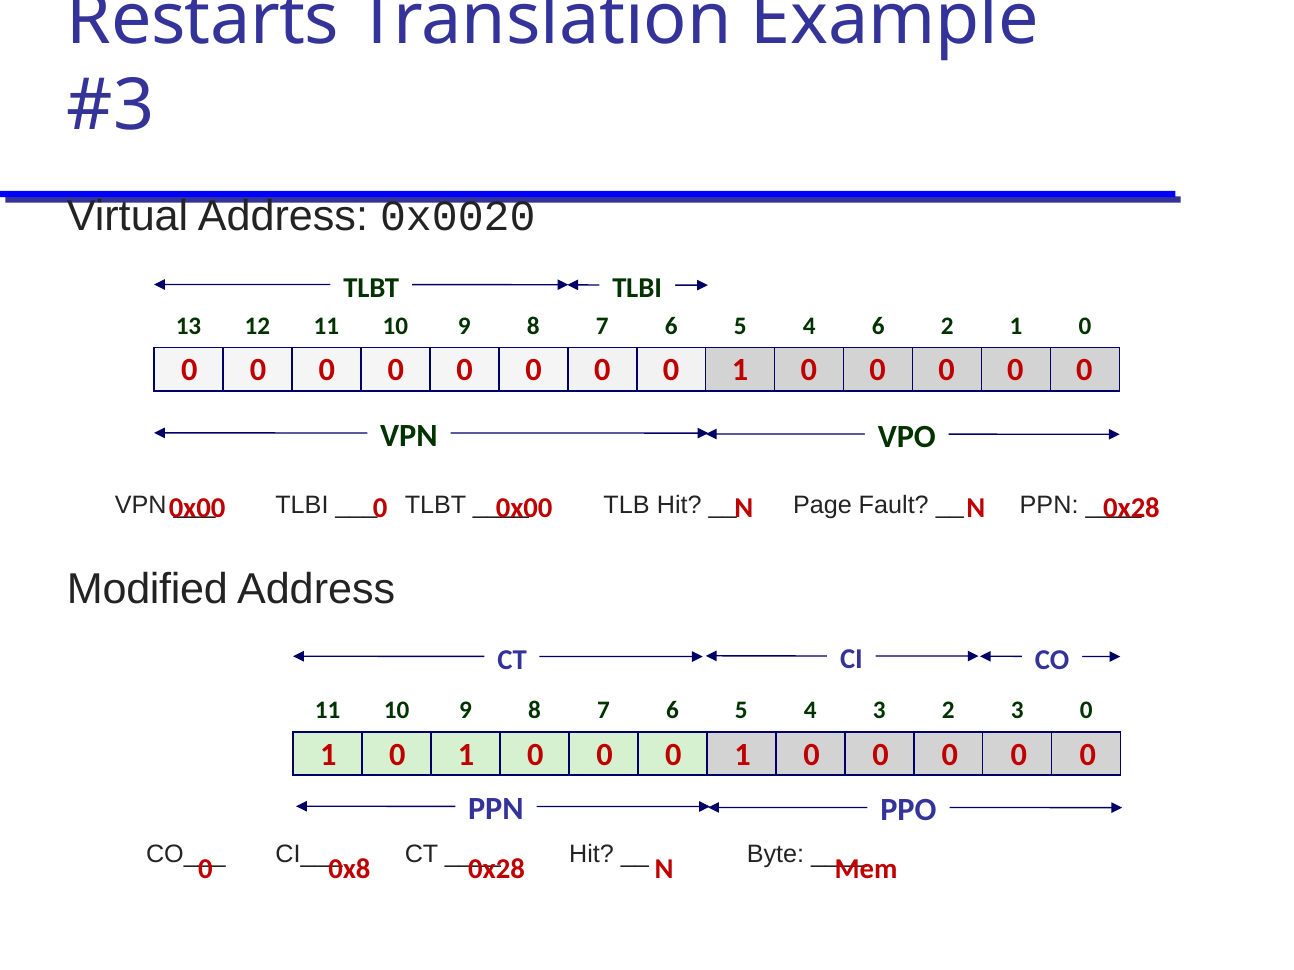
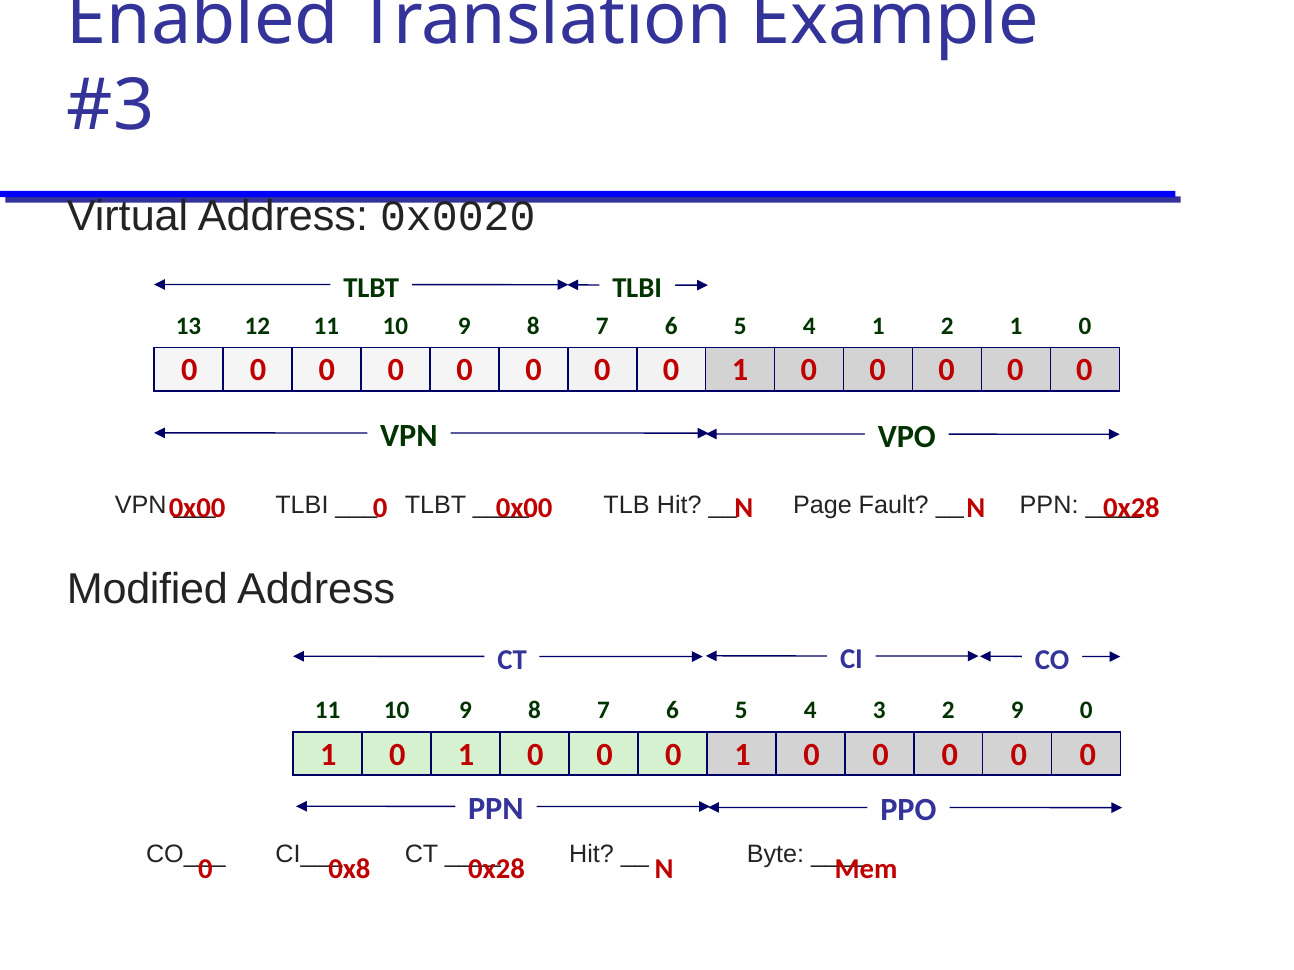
Restarts: Restarts -> Enabled
4 6: 6 -> 1
2 3: 3 -> 9
